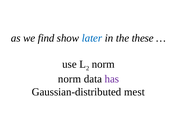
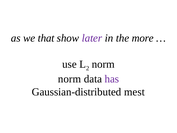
find: find -> that
later colour: blue -> purple
these: these -> more
